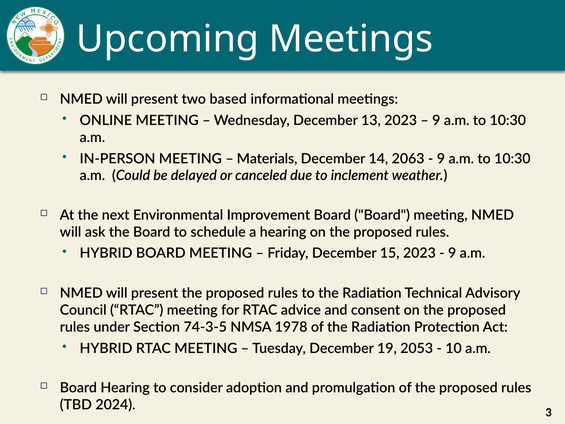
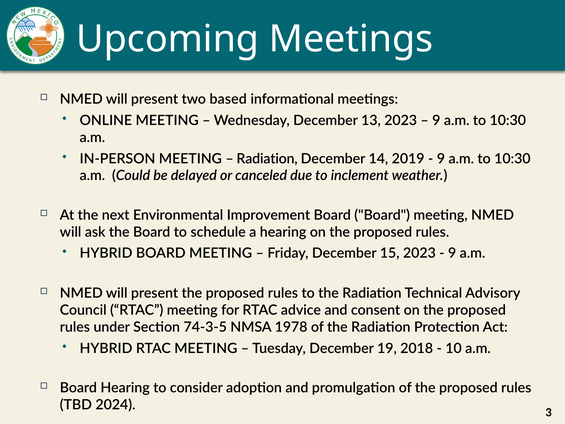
Materials at (267, 159): Materials -> Radiation
2063: 2063 -> 2019
2053: 2053 -> 2018
